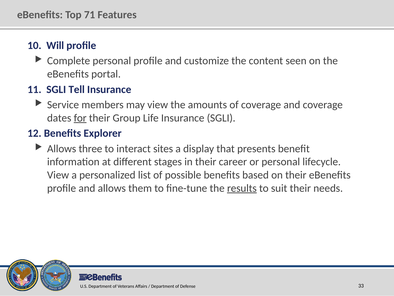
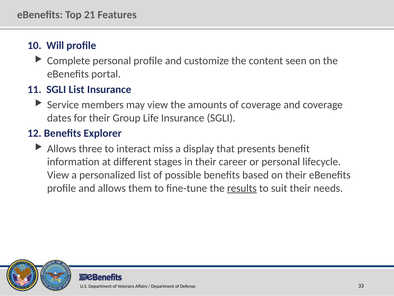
71: 71 -> 21
SGLI Tell: Tell -> List
for underline: present -> none
sites: sites -> miss
